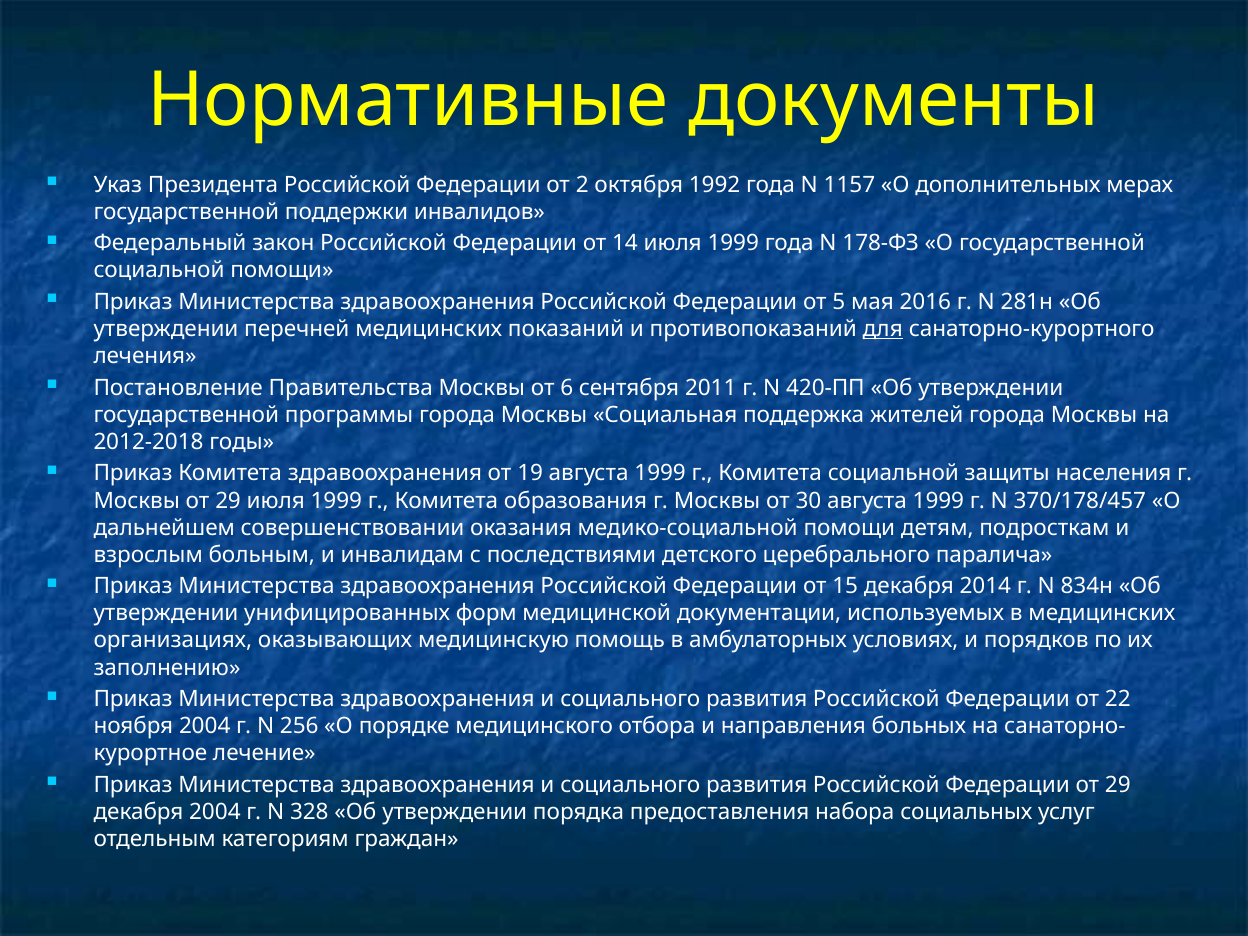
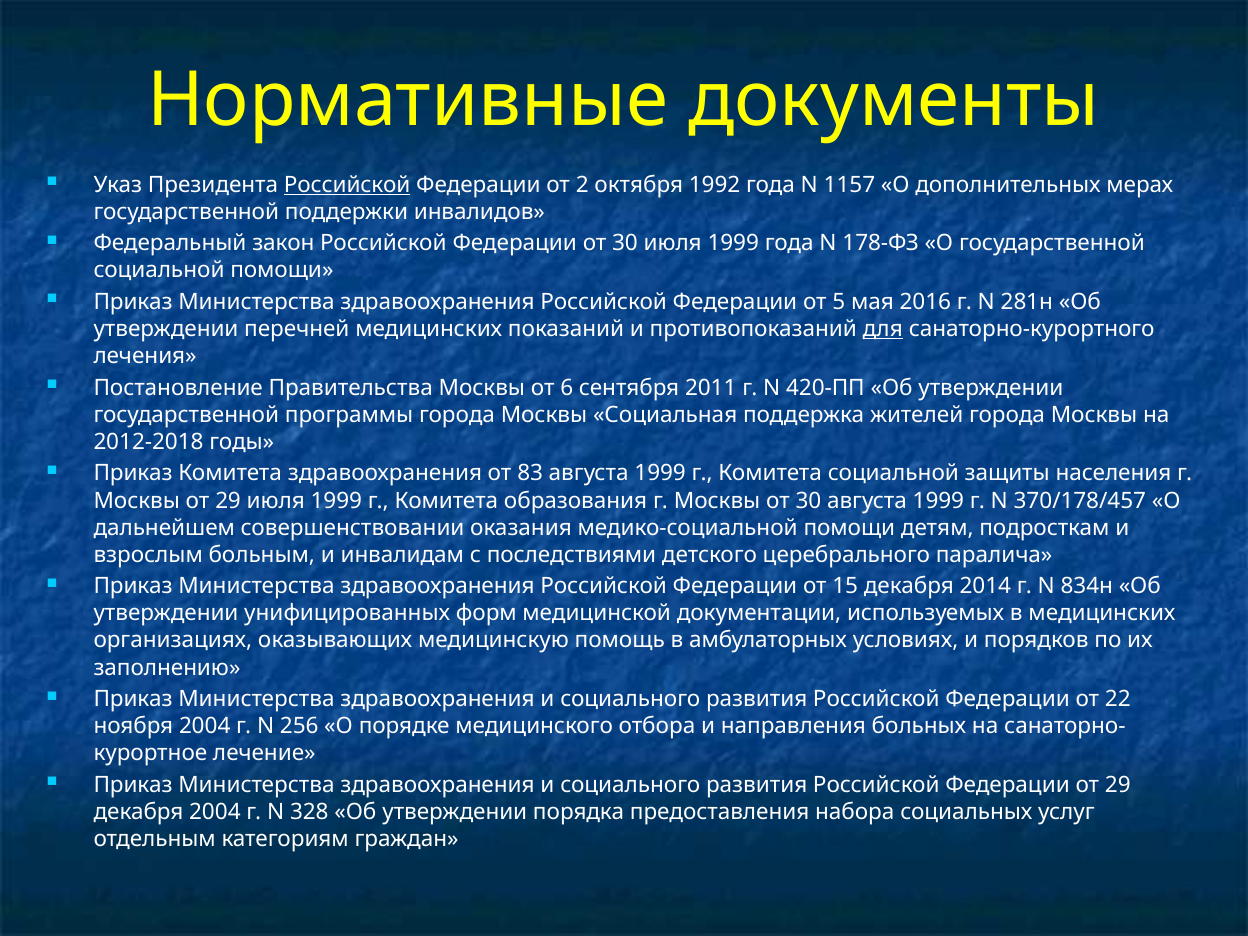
Российской at (347, 185) underline: none -> present
Федерации от 14: 14 -> 30
19: 19 -> 83
